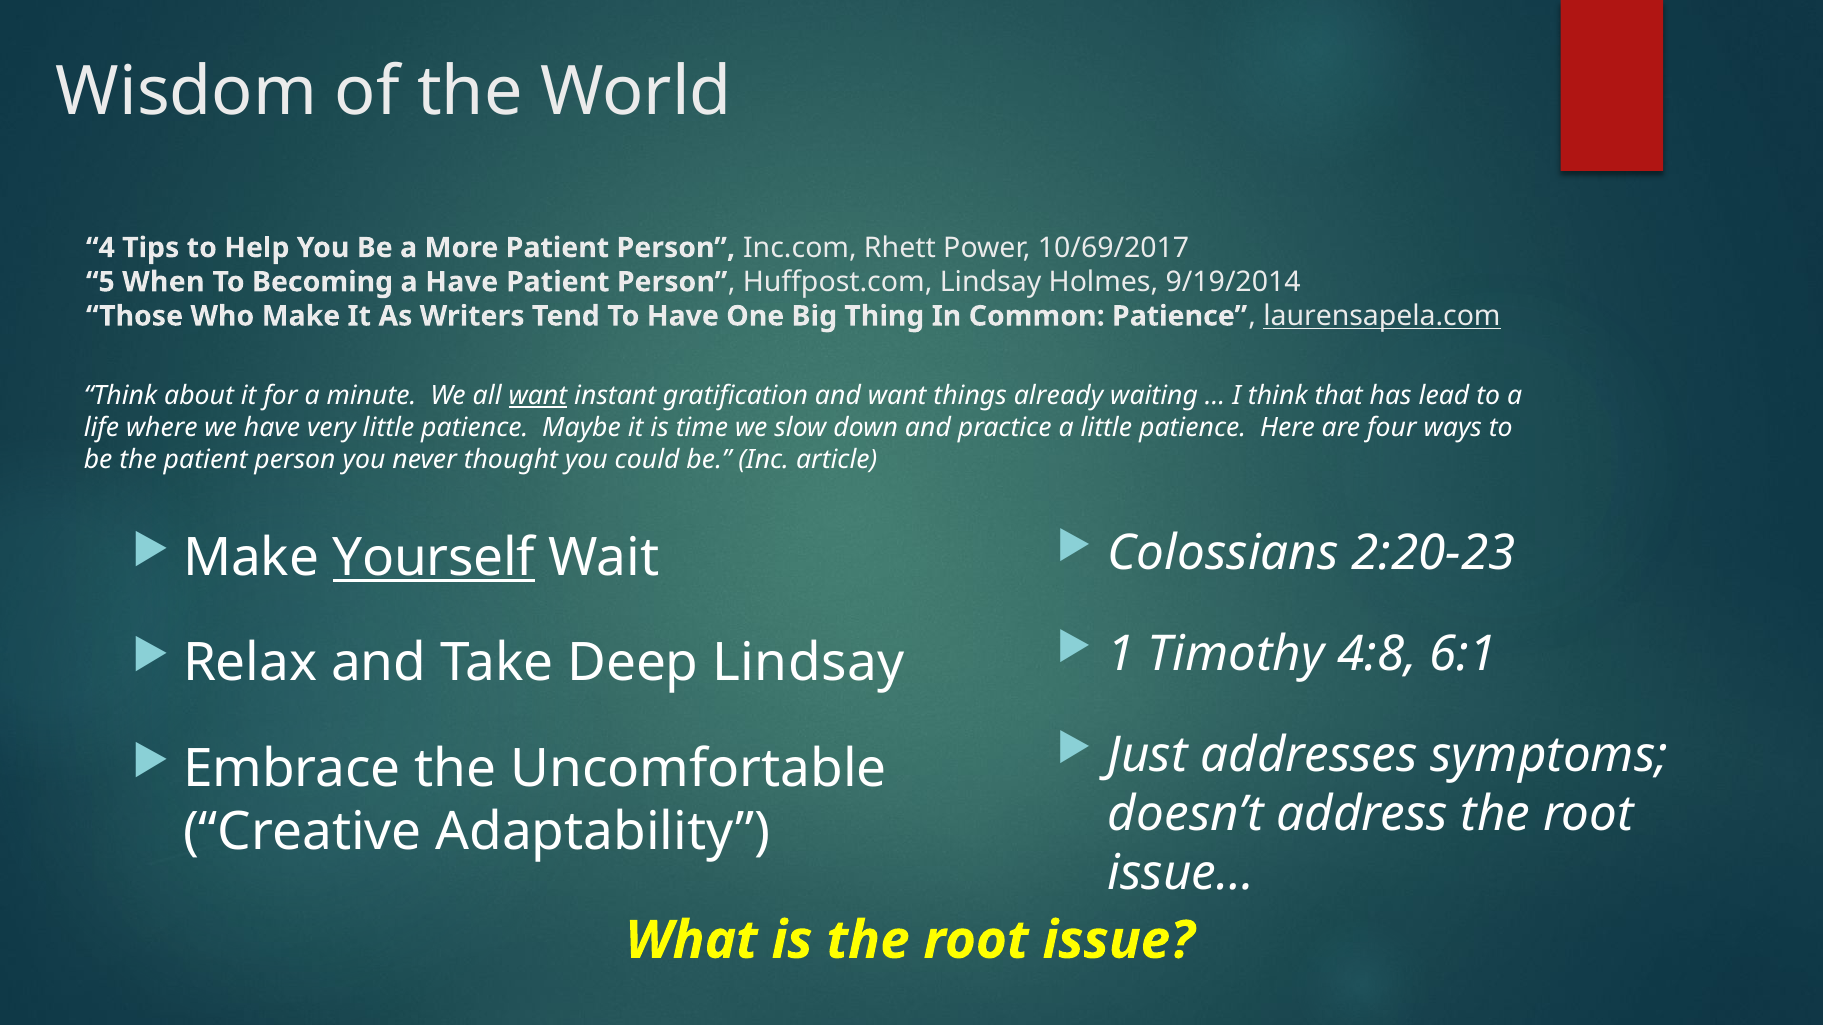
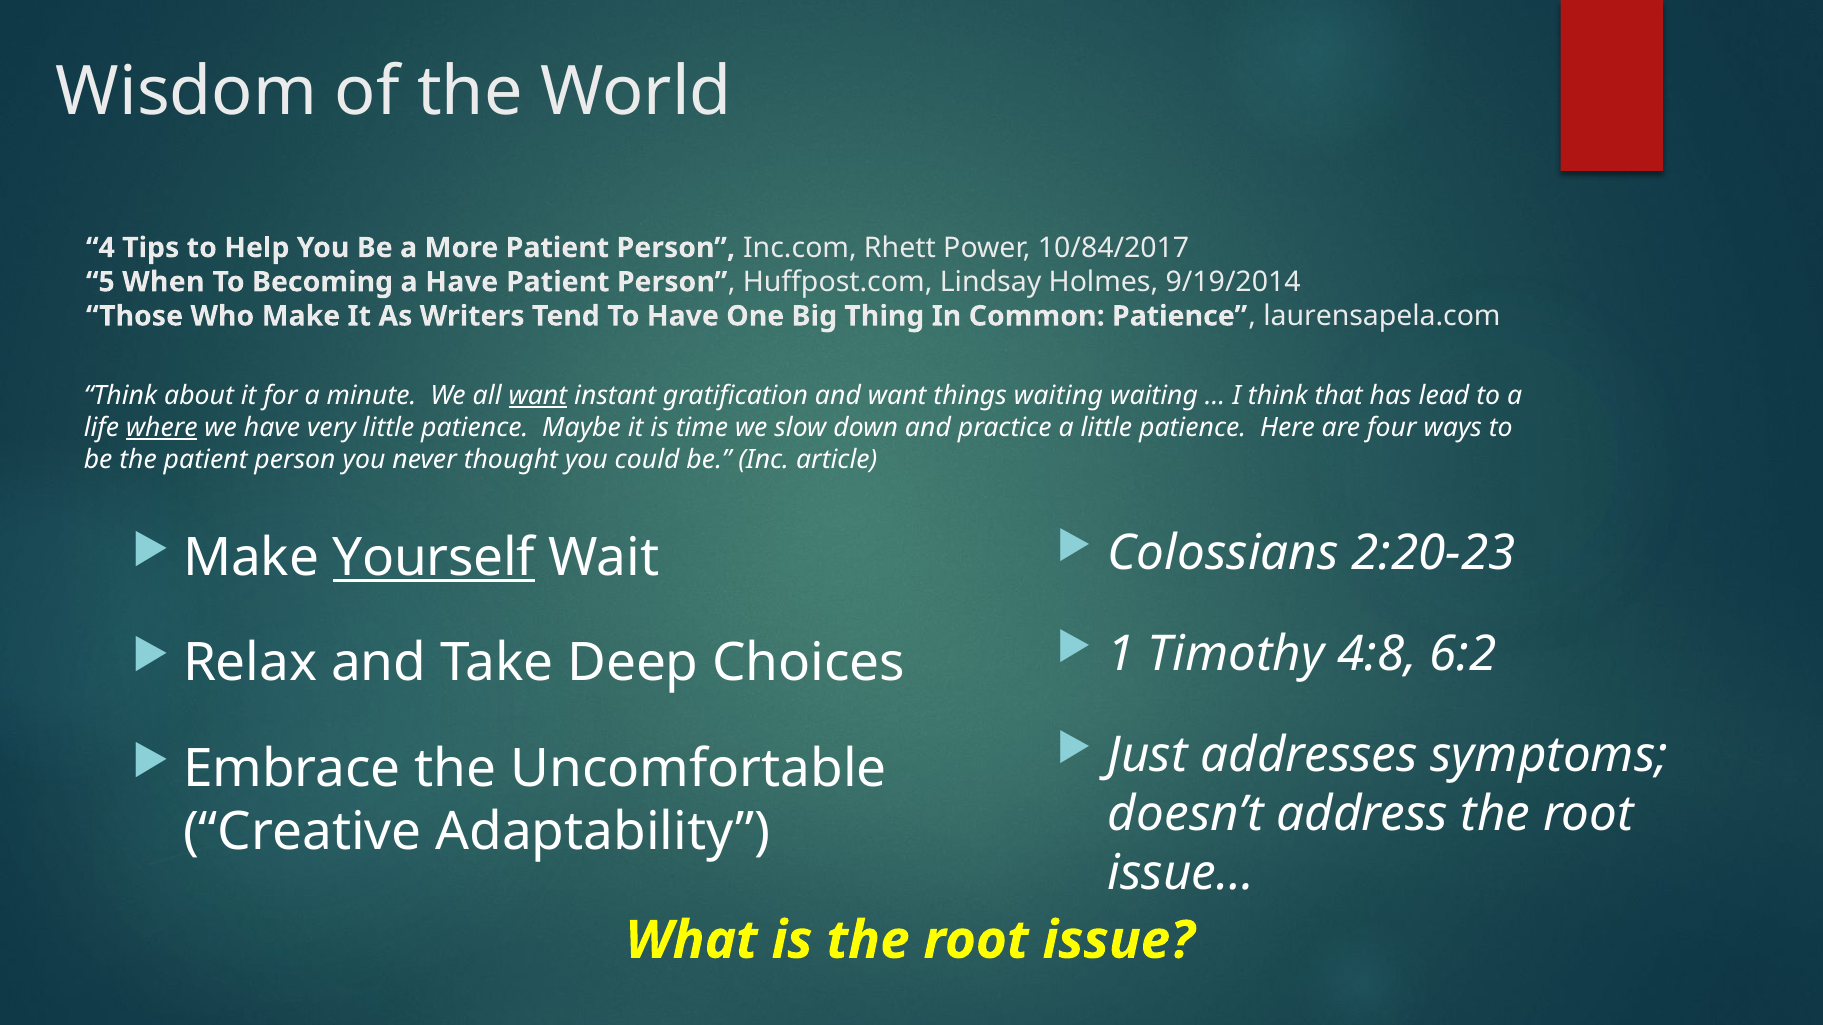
10/69/2017: 10/69/2017 -> 10/84/2017
laurensapela.com underline: present -> none
things already: already -> waiting
where underline: none -> present
6:1: 6:1 -> 6:2
Deep Lindsay: Lindsay -> Choices
